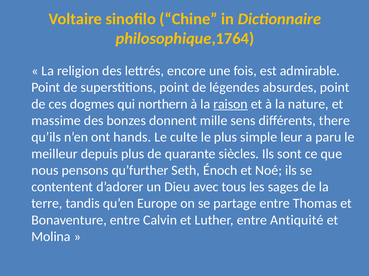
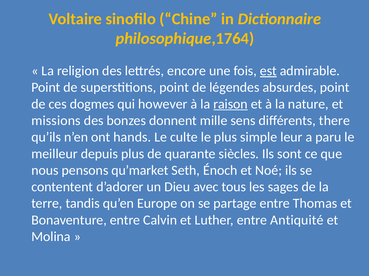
est underline: none -> present
northern: northern -> however
massime: massime -> missions
qu’further: qu’further -> qu’market
